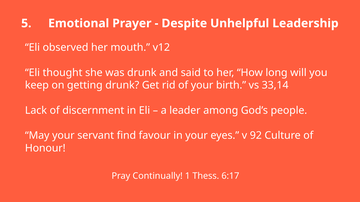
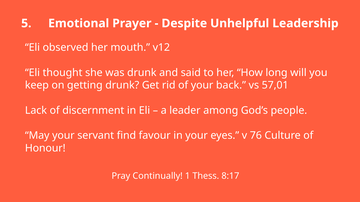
birth: birth -> back
33,14: 33,14 -> 57,01
92: 92 -> 76
6:17: 6:17 -> 8:17
